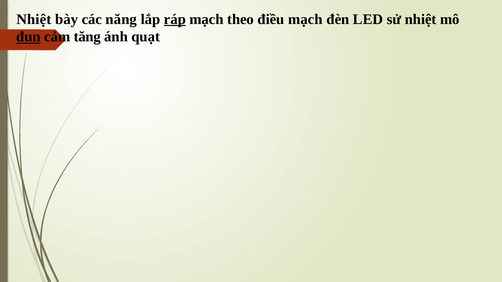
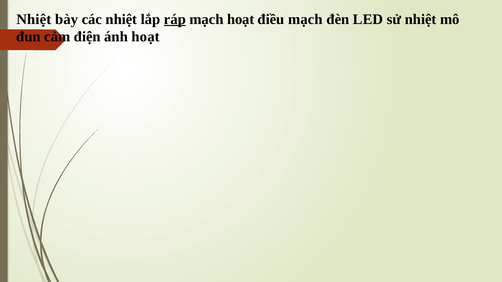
các năng: năng -> nhiệt
mạch theo: theo -> hoạt
đun underline: present -> none
tăng: tăng -> điện
ánh quạt: quạt -> hoạt
